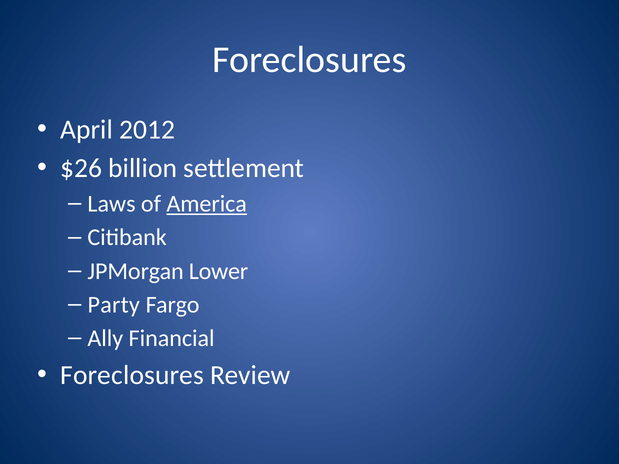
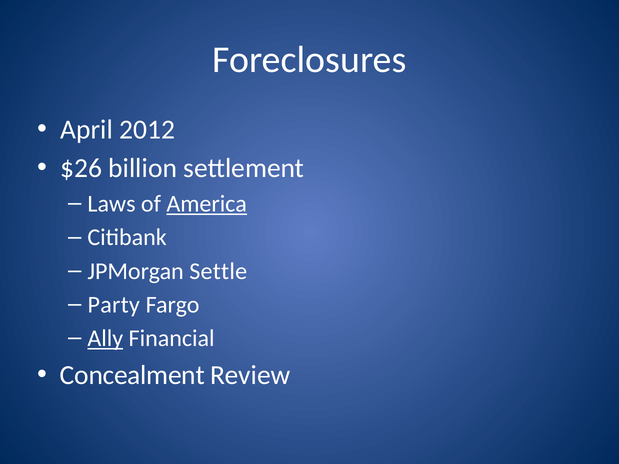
Lower: Lower -> Settle
Ally underline: none -> present
Foreclosures at (132, 375): Foreclosures -> Concealment
